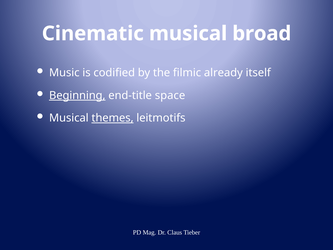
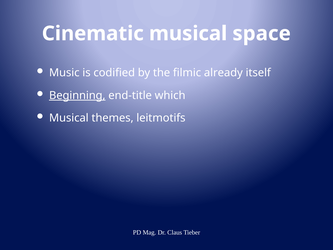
broad: broad -> space
space: space -> which
themes underline: present -> none
